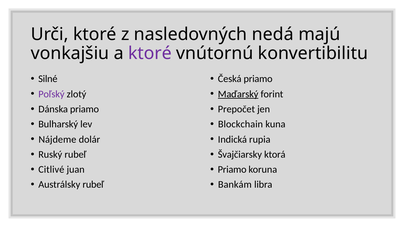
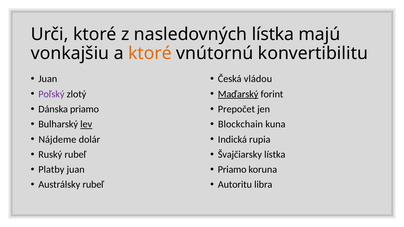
nasledovných nedá: nedá -> lístka
ktoré at (150, 54) colour: purple -> orange
Silné at (48, 79): Silné -> Juan
Česká priamo: priamo -> vládou
lev underline: none -> present
Švajčiarsky ktorá: ktorá -> lístka
Citlivé: Citlivé -> Platby
Bankám: Bankám -> Autoritu
